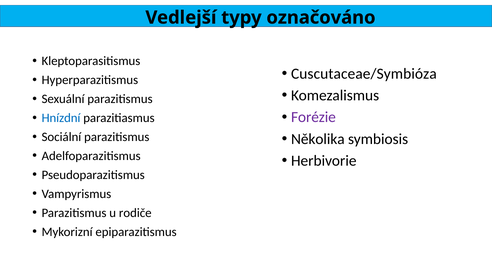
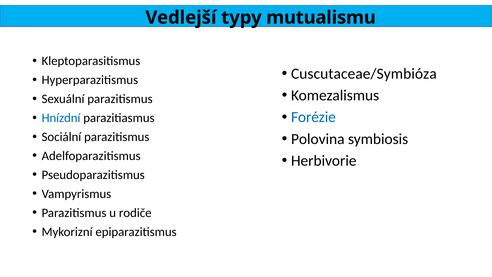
označováno: označováno -> mutualismu
Forézie colour: purple -> blue
Několika: Několika -> Polovina
